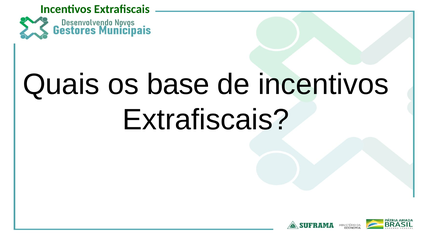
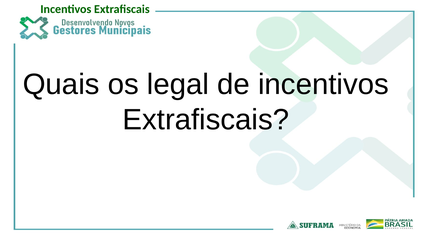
base: base -> legal
